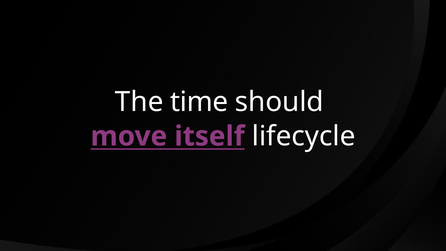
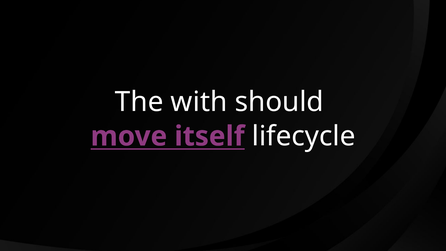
time: time -> with
